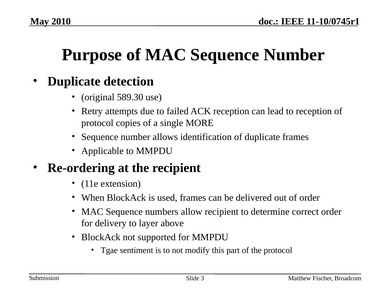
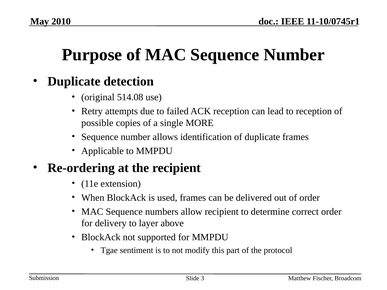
589.30: 589.30 -> 514.08
protocol at (97, 123): protocol -> possible
